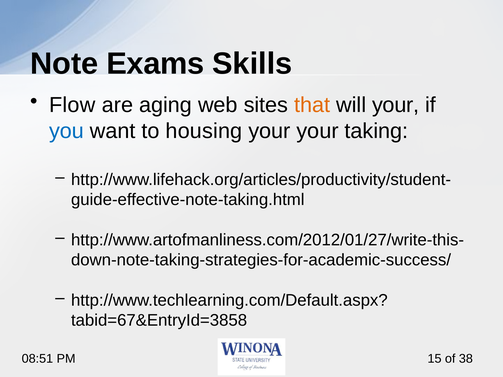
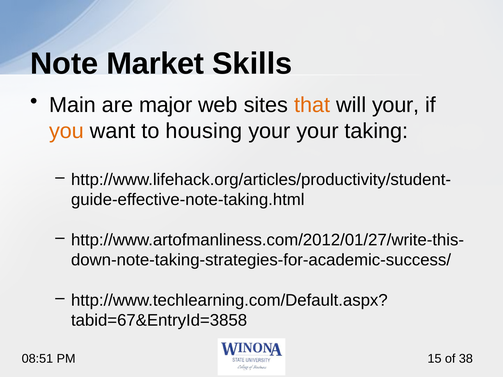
Exams: Exams -> Market
Flow: Flow -> Main
aging: aging -> major
you colour: blue -> orange
